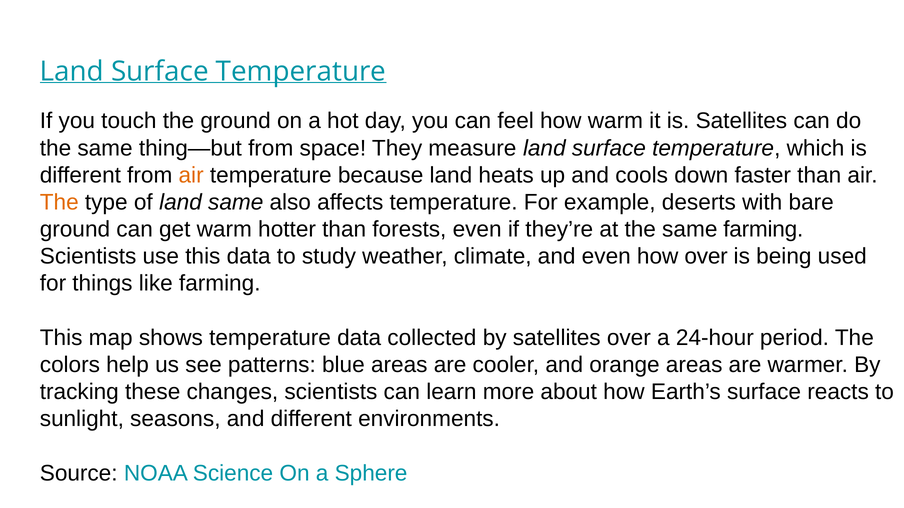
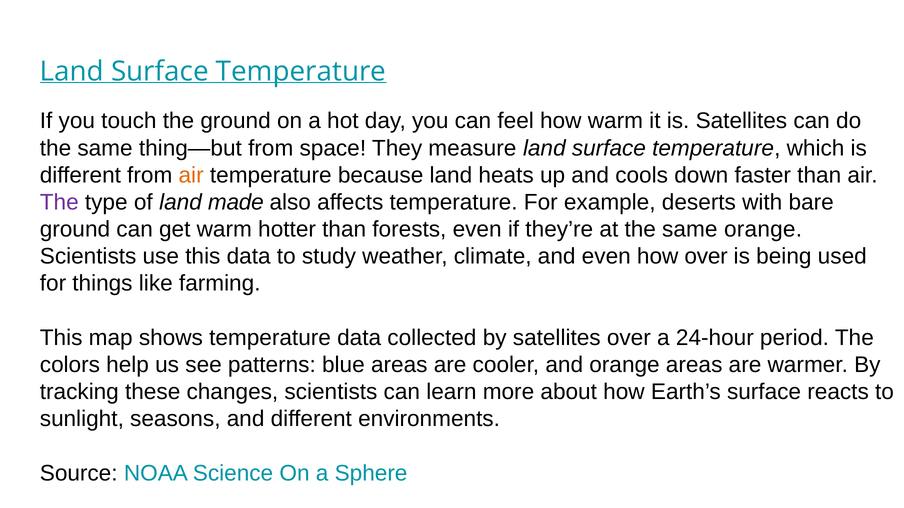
The at (59, 202) colour: orange -> purple
land same: same -> made
same farming: farming -> orange
